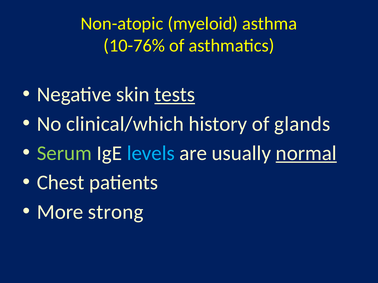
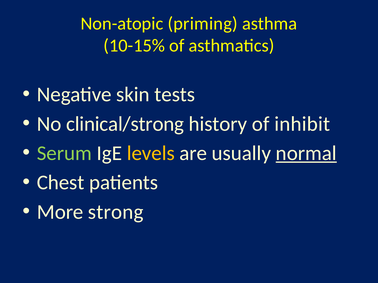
myeloid: myeloid -> priming
10-76%: 10-76% -> 10-15%
tests underline: present -> none
clinical/which: clinical/which -> clinical/strong
glands: glands -> inhibit
levels colour: light blue -> yellow
